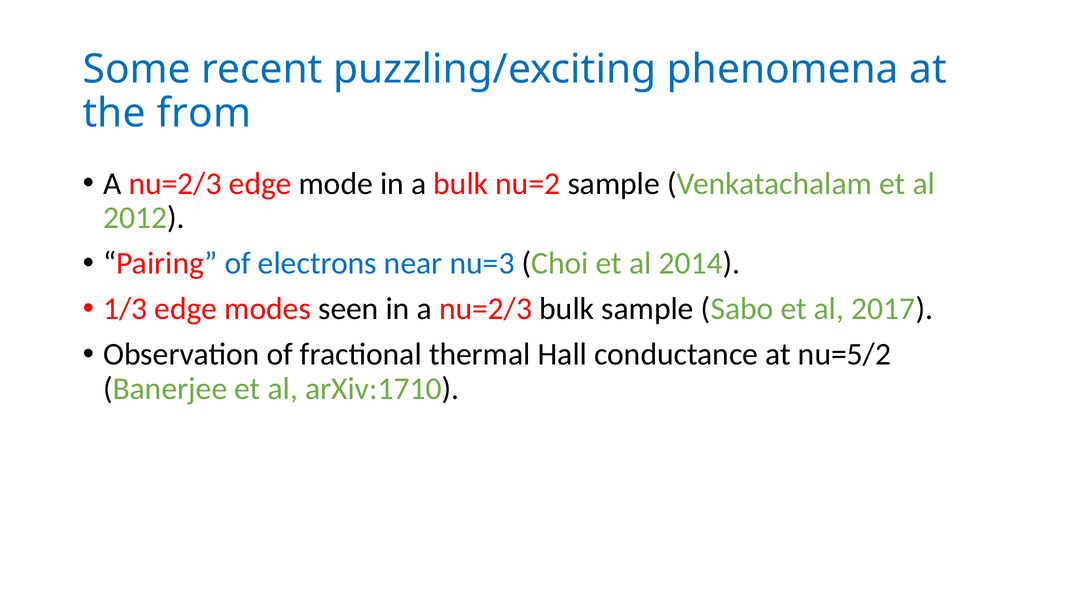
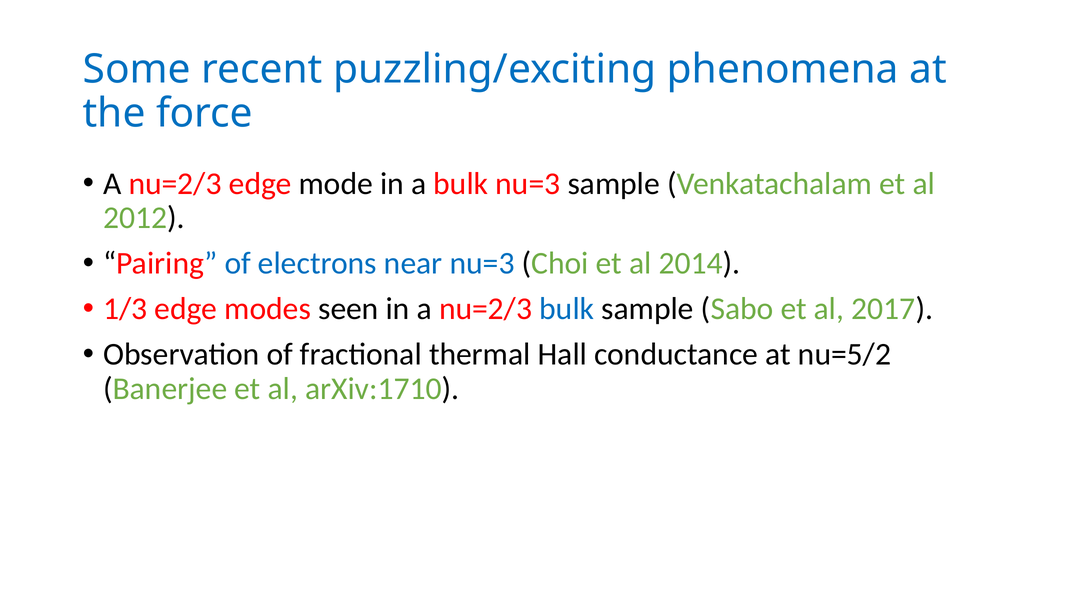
from: from -> force
bulk nu=2: nu=2 -> nu=3
bulk at (567, 309) colour: black -> blue
